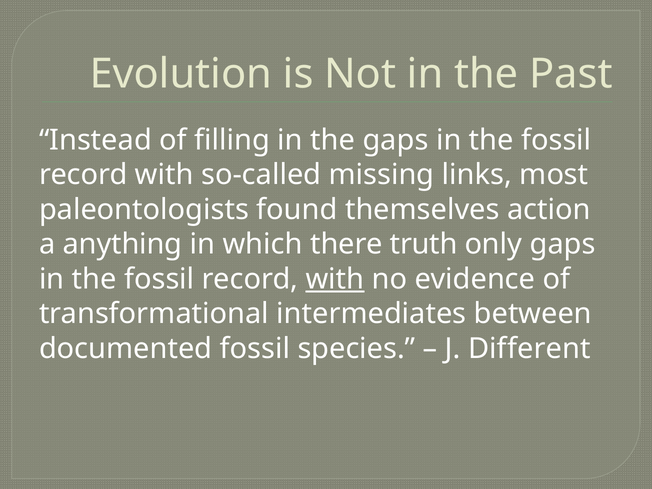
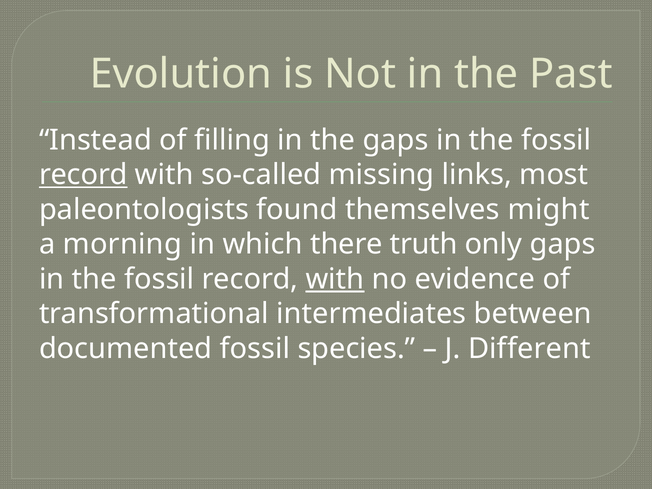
record at (83, 175) underline: none -> present
action: action -> might
anything: anything -> morning
